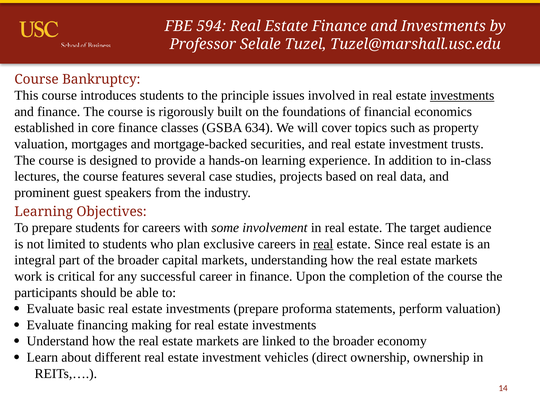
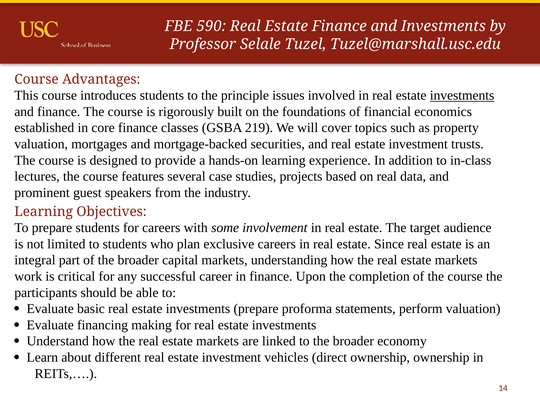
594: 594 -> 590
Bankruptcy: Bankruptcy -> Advantages
634: 634 -> 219
real at (323, 244) underline: present -> none
